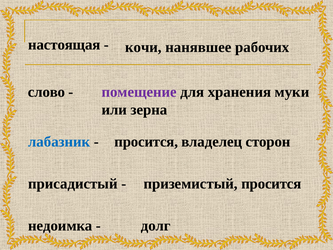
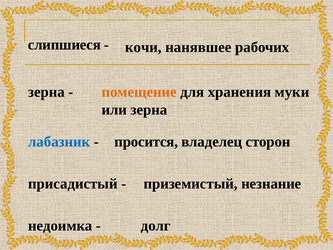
настоящая: настоящая -> слипшиеся
слово at (46, 92): слово -> зерна
помещение colour: purple -> orange
приземистый просится: просится -> незнание
